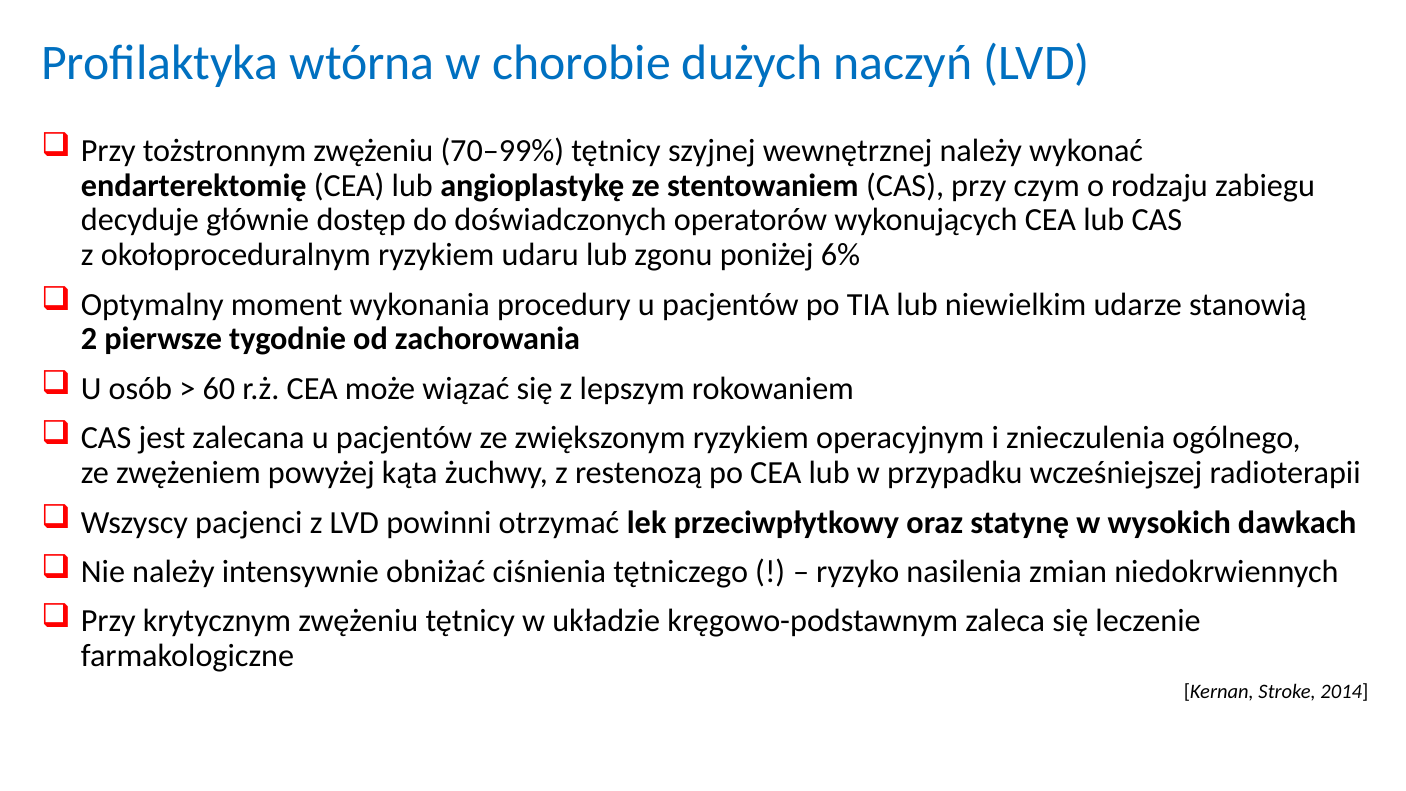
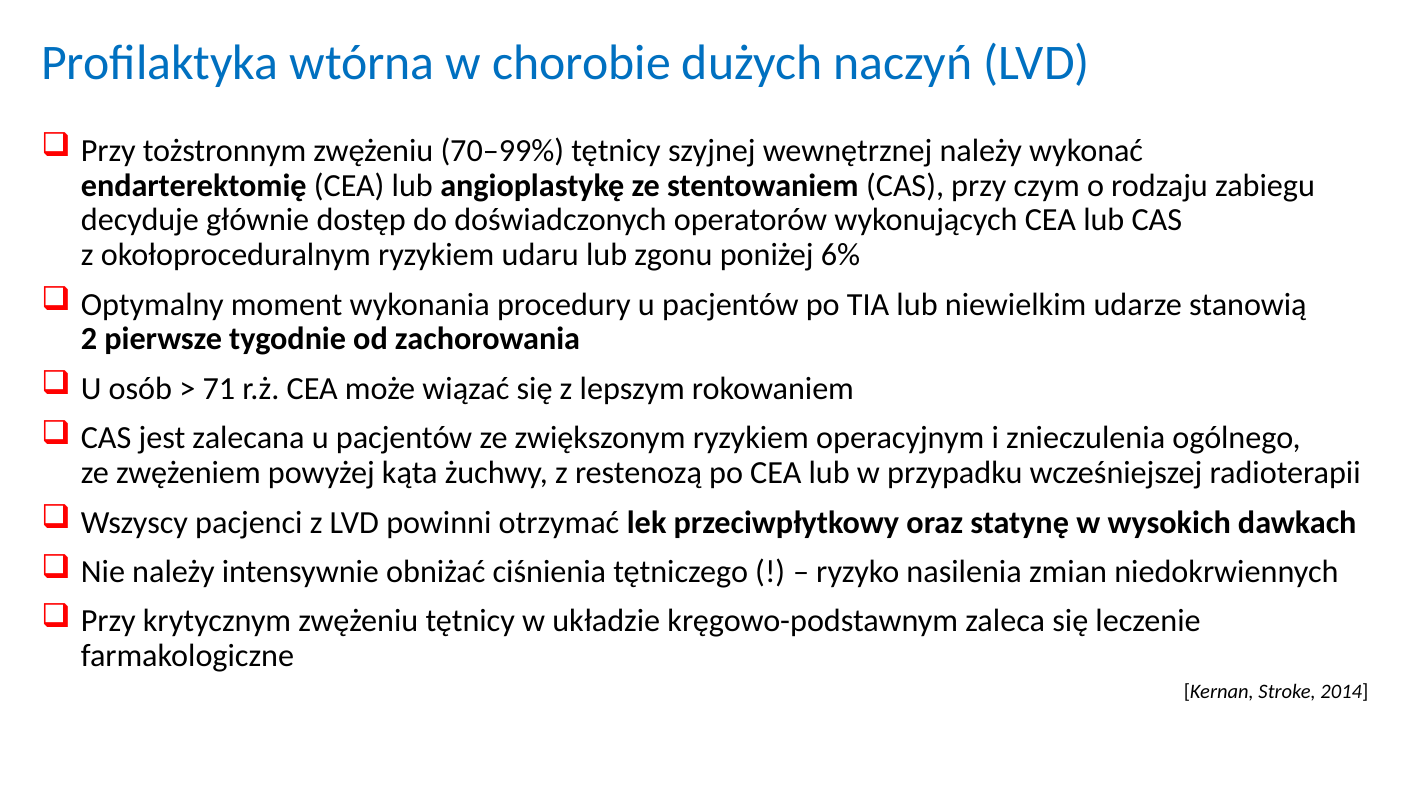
60: 60 -> 71
